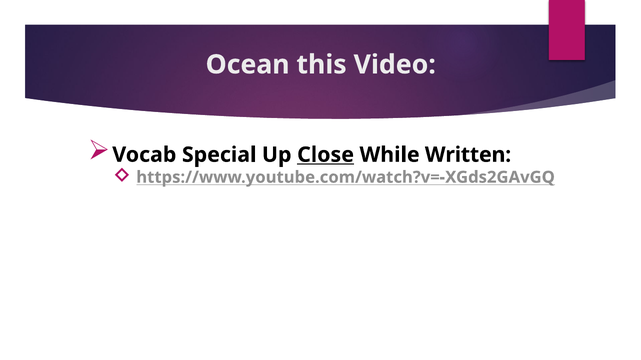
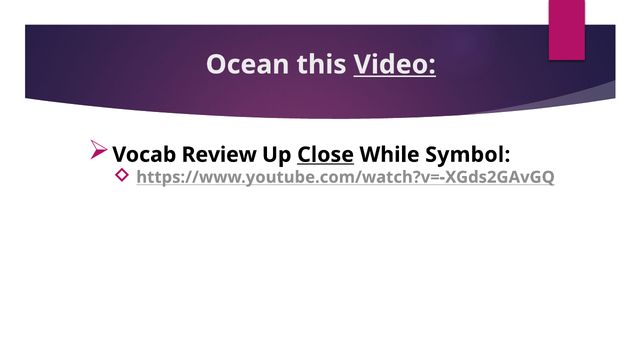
Video underline: none -> present
Special: Special -> Review
Written: Written -> Symbol
